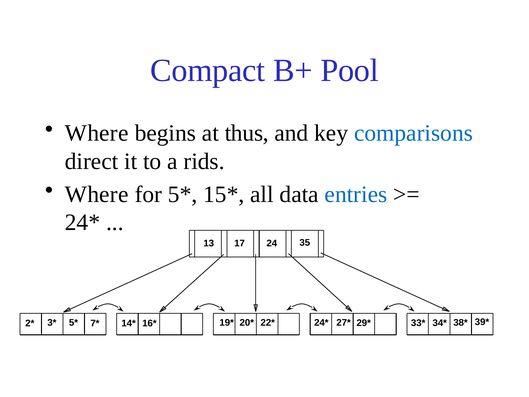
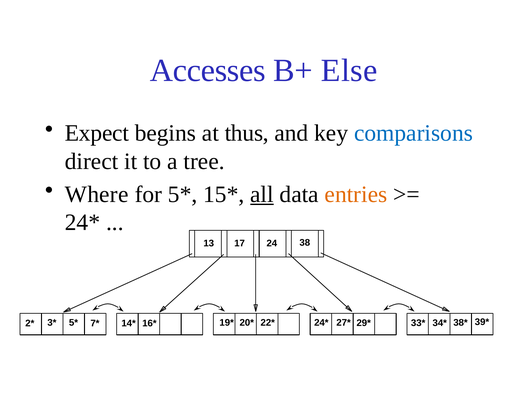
Compact: Compact -> Accesses
Pool: Pool -> Else
Where at (97, 133): Where -> Expect
rids: rids -> tree
all underline: none -> present
entries colour: blue -> orange
35: 35 -> 38
